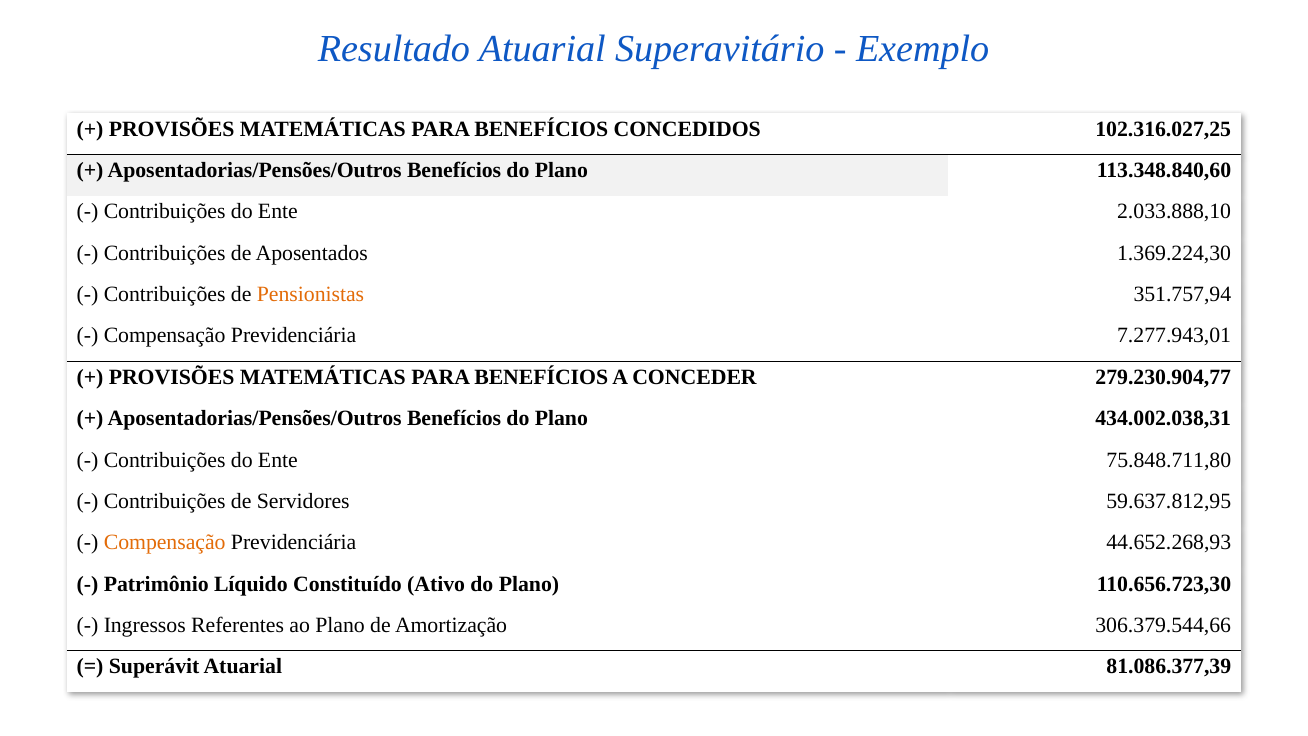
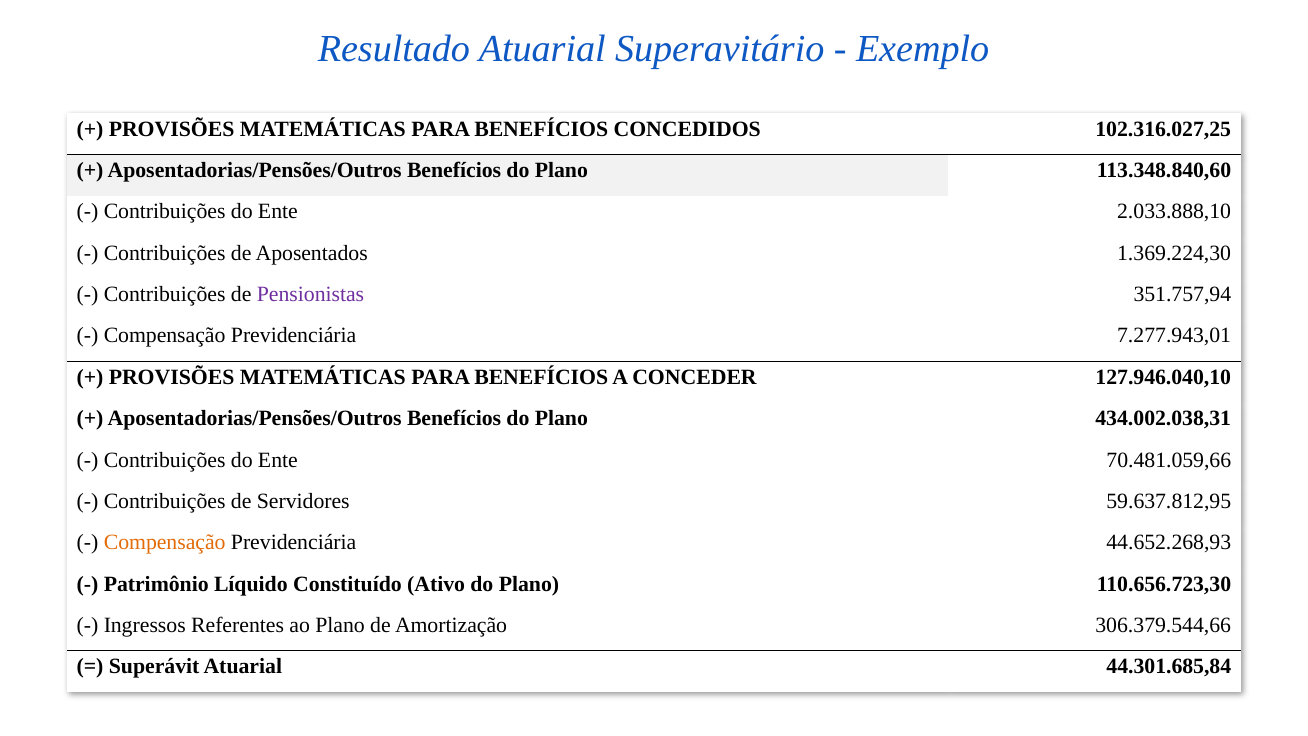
Pensionistas colour: orange -> purple
279.230.904,77: 279.230.904,77 -> 127.946.040,10
75.848.711,80: 75.848.711,80 -> 70.481.059,66
81.086.377,39: 81.086.377,39 -> 44.301.685,84
